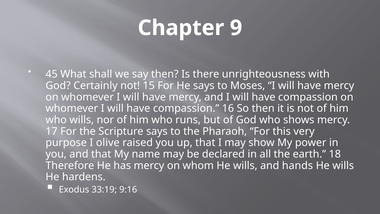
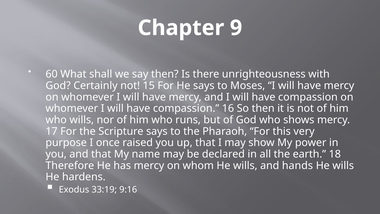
45: 45 -> 60
olive: olive -> once
